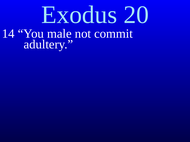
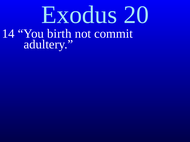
male: male -> birth
